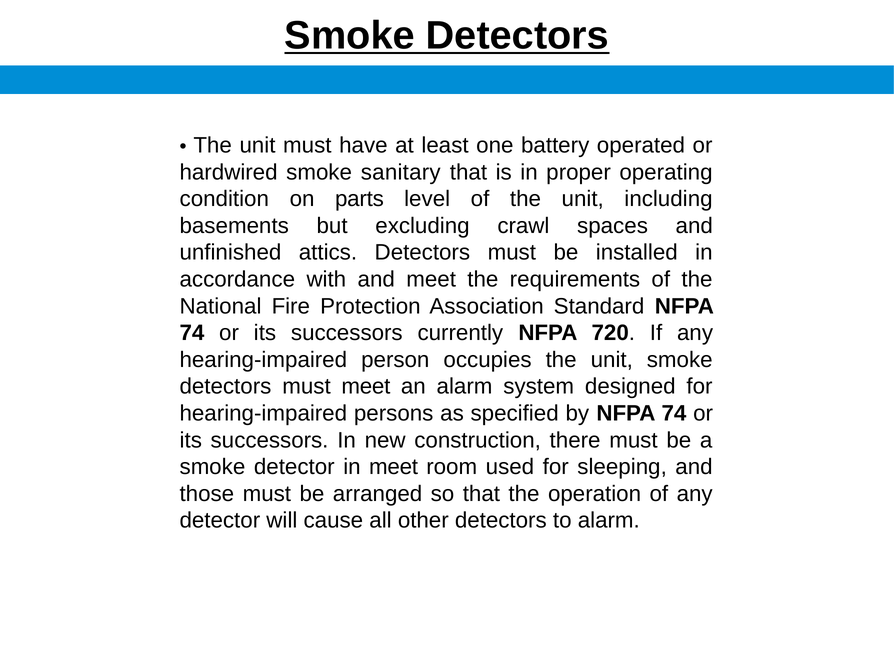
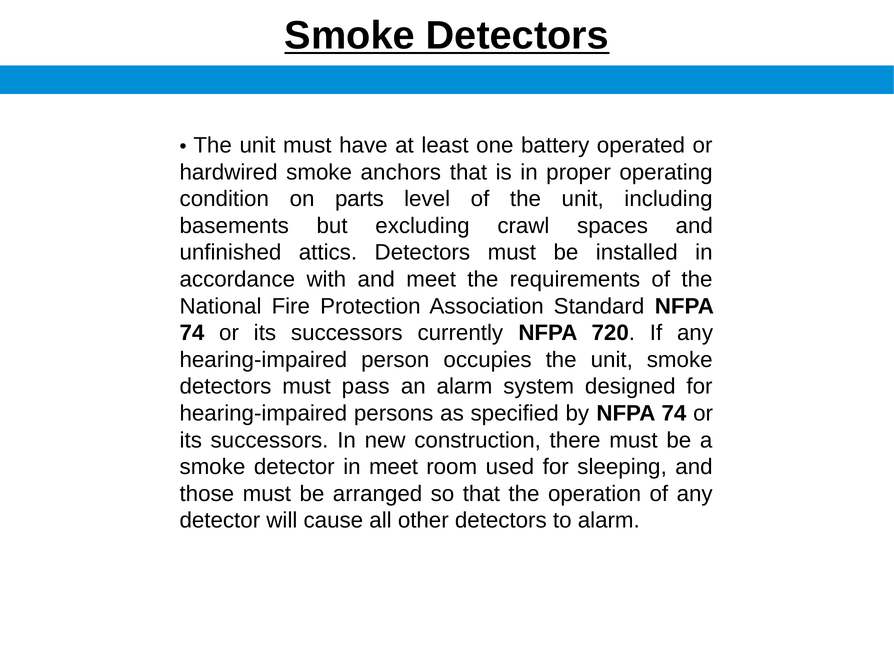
sanitary: sanitary -> anchors
must meet: meet -> pass
